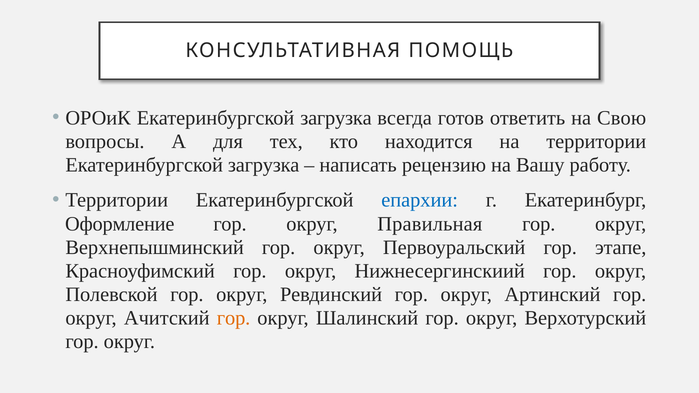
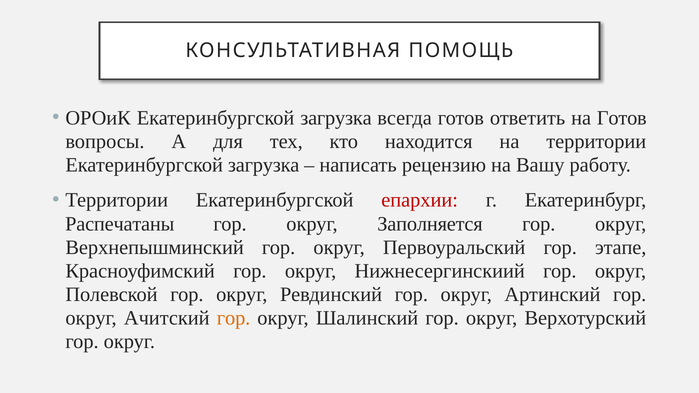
на Свою: Свою -> Готов
епархии colour: blue -> red
Оформление: Оформление -> Распечатаны
Правильная: Правильная -> Заполняется
